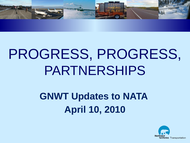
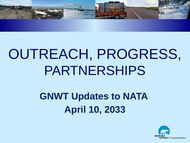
PROGRESS at (51, 54): PROGRESS -> OUTREACH
2010: 2010 -> 2033
